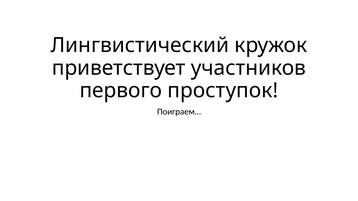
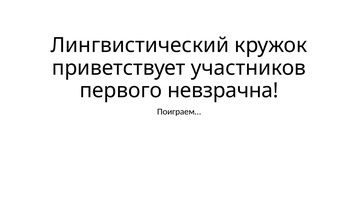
проступок: проступок -> невзрачна
